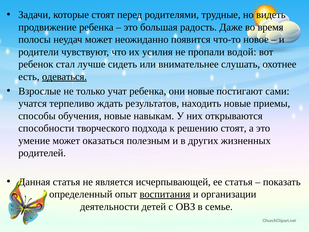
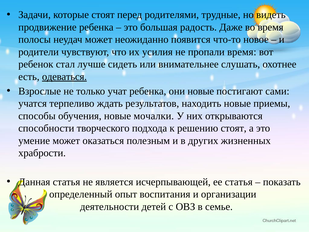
пропали водой: водой -> время
навыкам: навыкам -> мочалки
родителей: родителей -> храбрости
воспитания underline: present -> none
